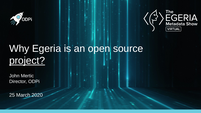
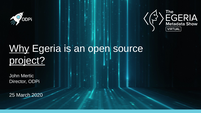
Why underline: none -> present
